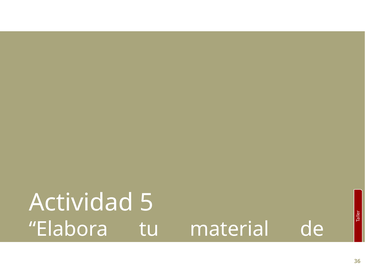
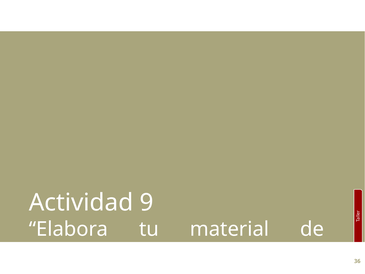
5: 5 -> 9
